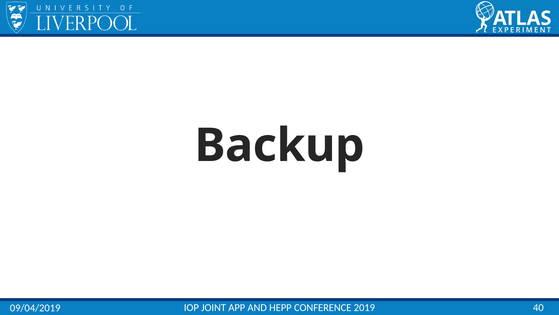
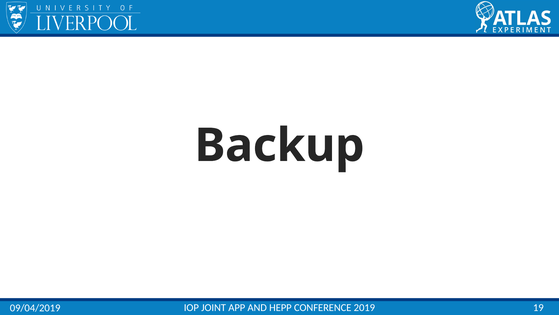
40: 40 -> 19
